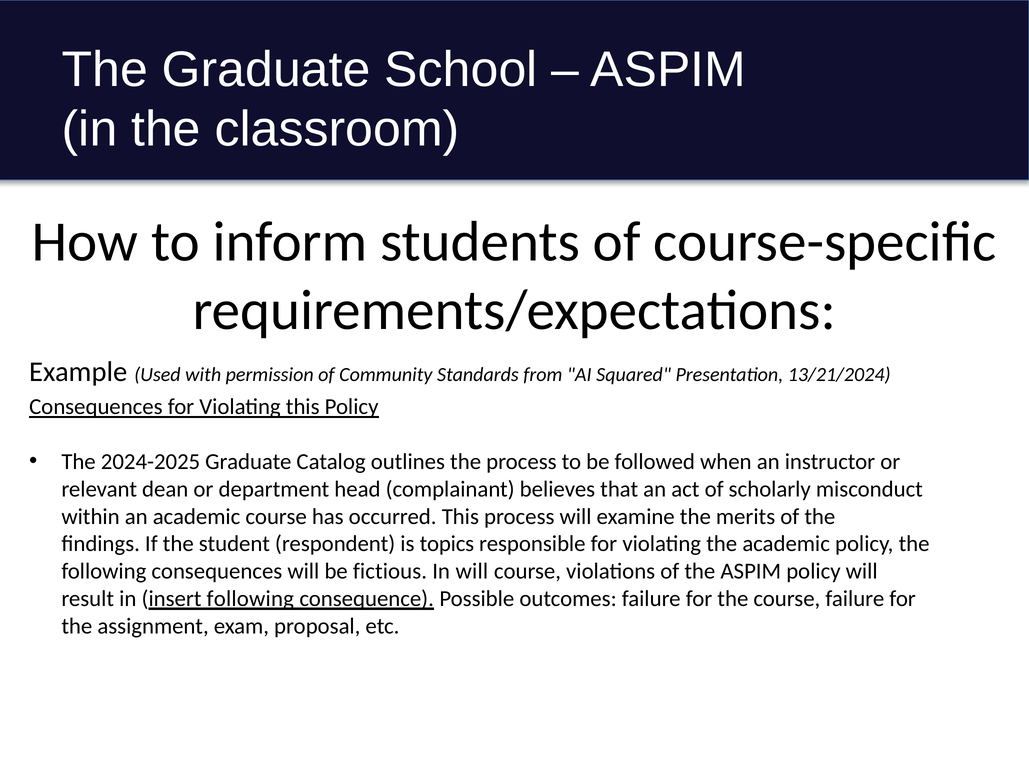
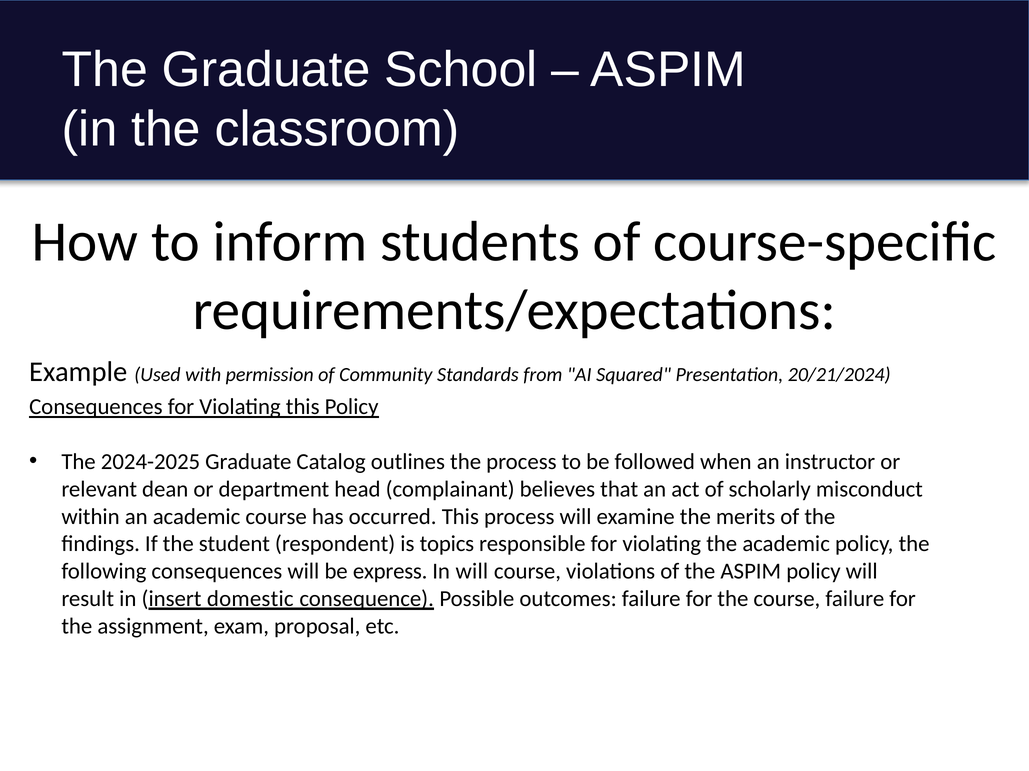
13/21/2024: 13/21/2024 -> 20/21/2024
fictious: fictious -> express
insert following: following -> domestic
